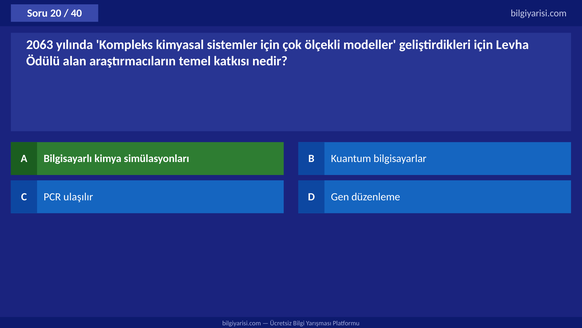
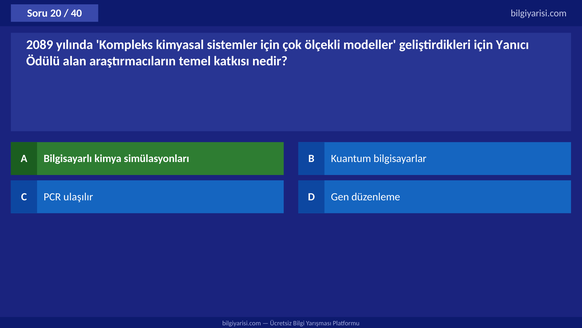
2063: 2063 -> 2089
Levha: Levha -> Yanıcı
